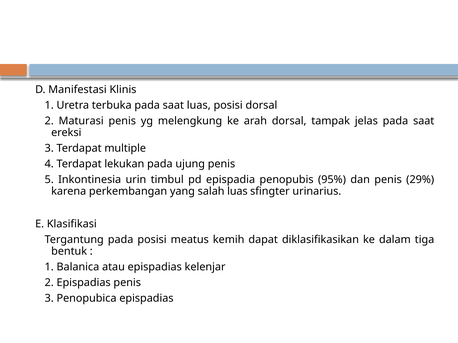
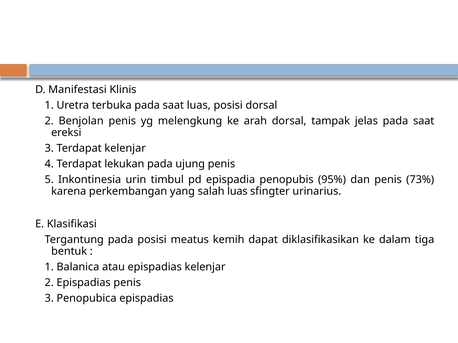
Maturasi: Maturasi -> Benjolan
Terdapat multiple: multiple -> kelenjar
29%: 29% -> 73%
